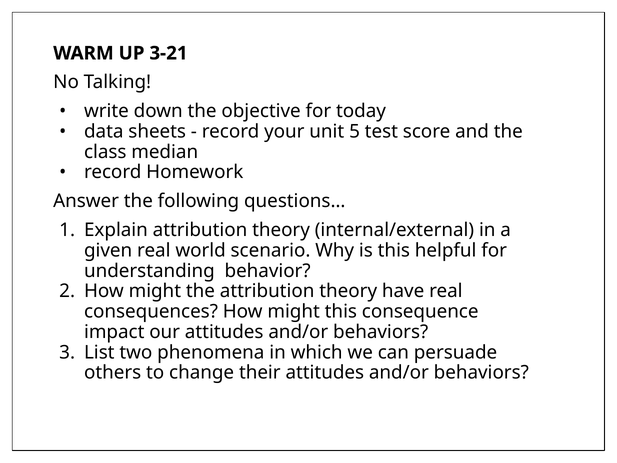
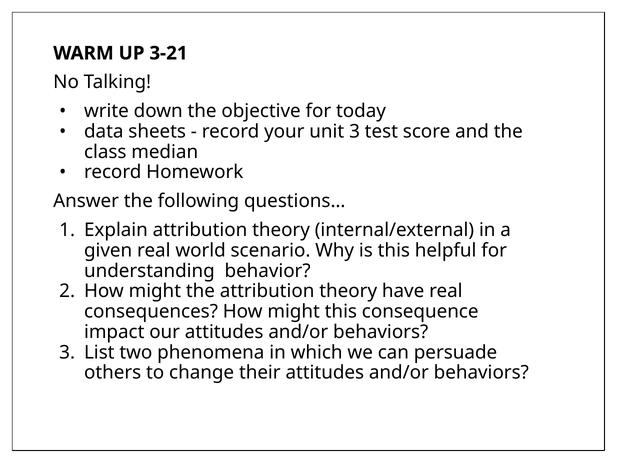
unit 5: 5 -> 3
